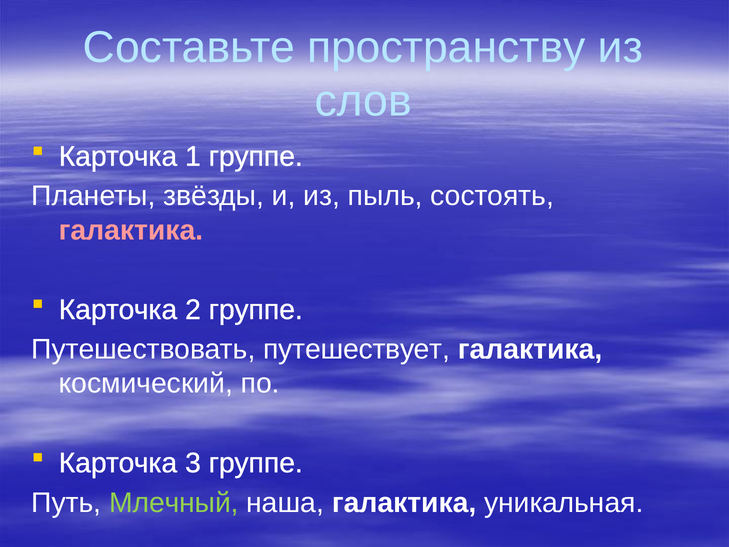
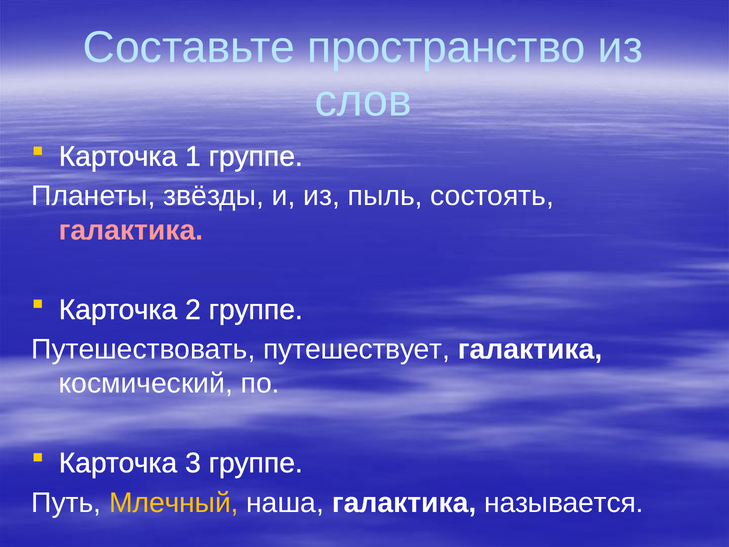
пространству: пространству -> пространство
Млечный colour: light green -> yellow
уникальная: уникальная -> называется
